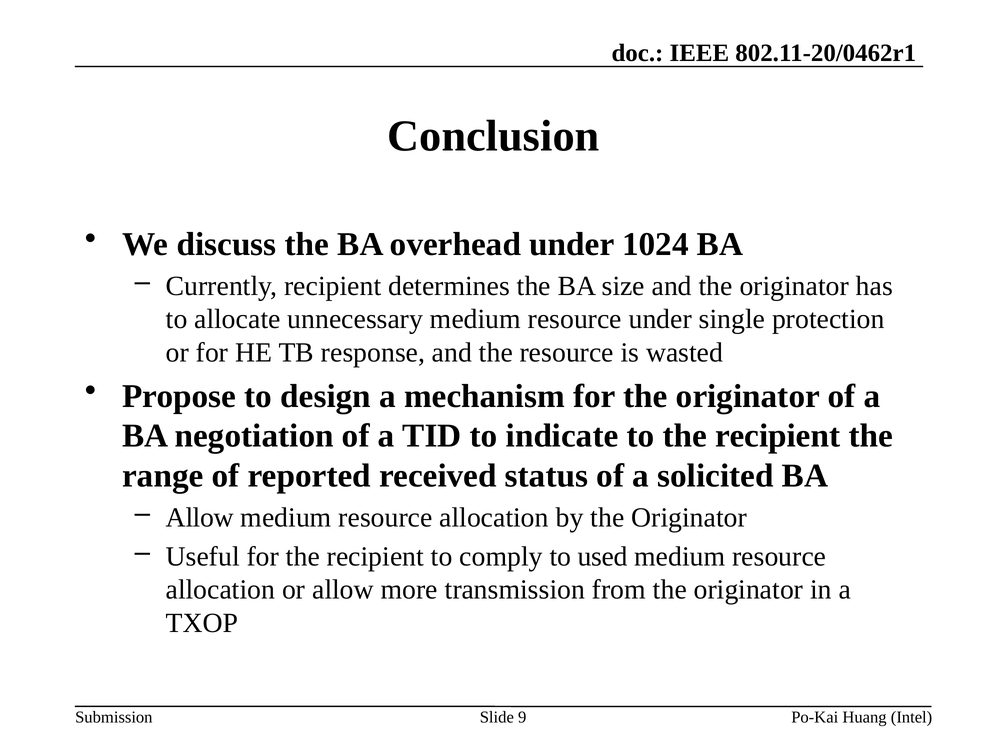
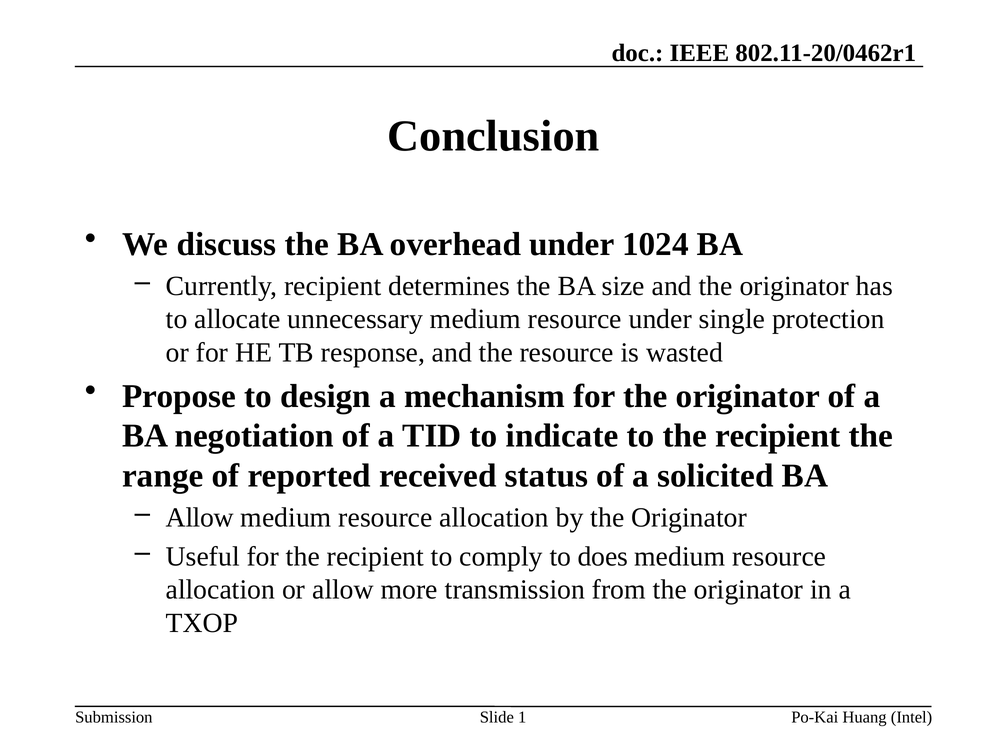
used: used -> does
9: 9 -> 1
